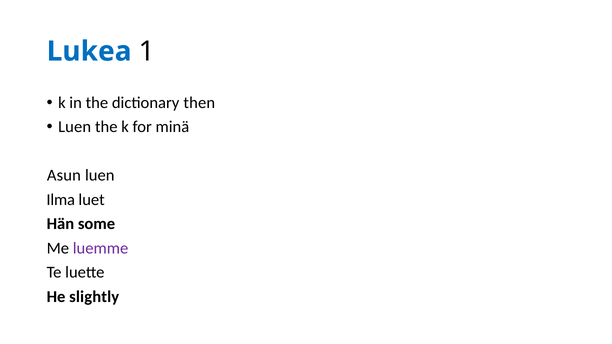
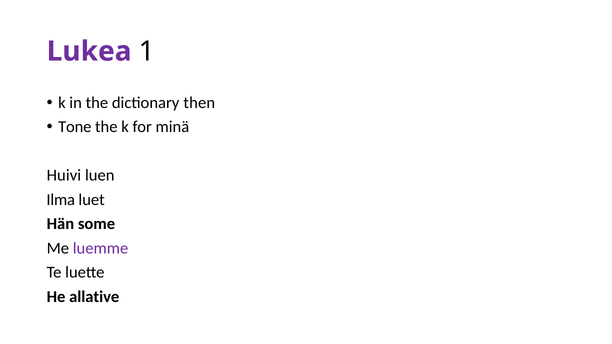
Lukea colour: blue -> purple
Luen at (75, 127): Luen -> Tone
Asun: Asun -> Huivi
slightly: slightly -> allative
